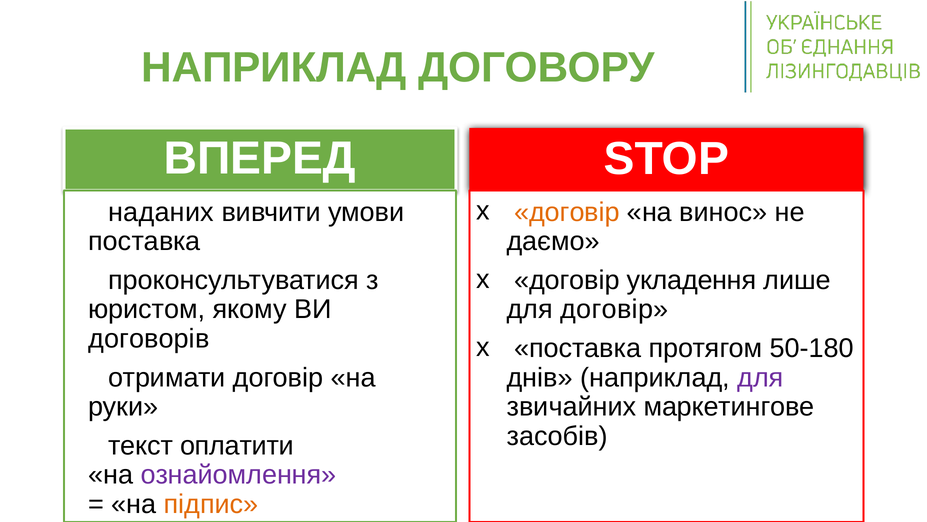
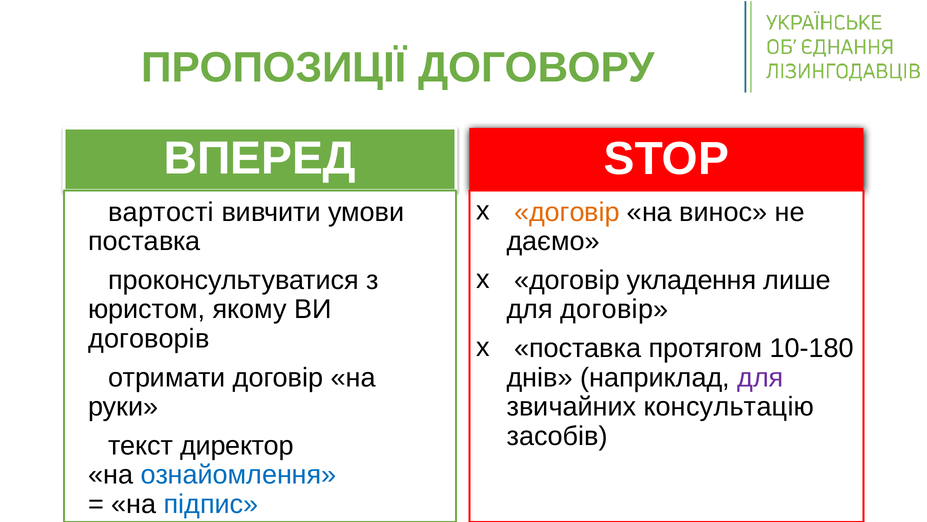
НАПРИКЛАД at (274, 68): НАПРИКЛАД -> ПРОПОЗИЦІЇ
наданих: наданих -> вартості
50-180: 50-180 -> 10-180
маркетингове: маркетингове -> консультацію
оплатити: оплатити -> директор
ознайомлення colour: purple -> blue
підпис colour: orange -> blue
